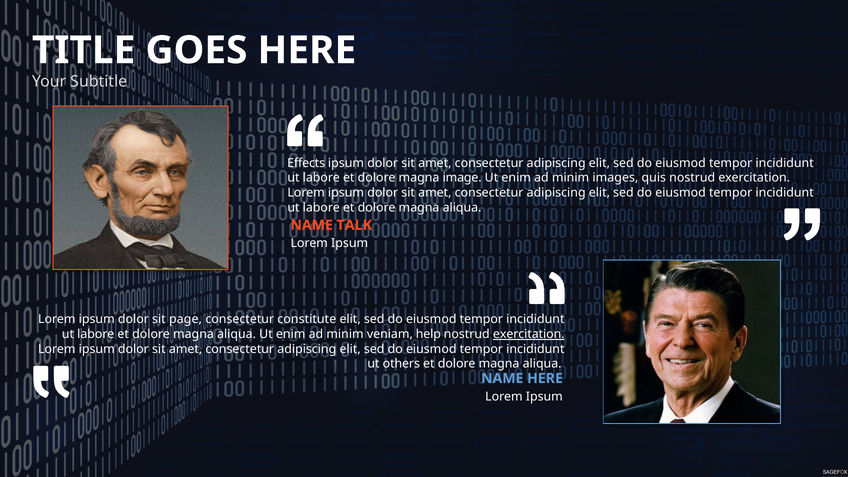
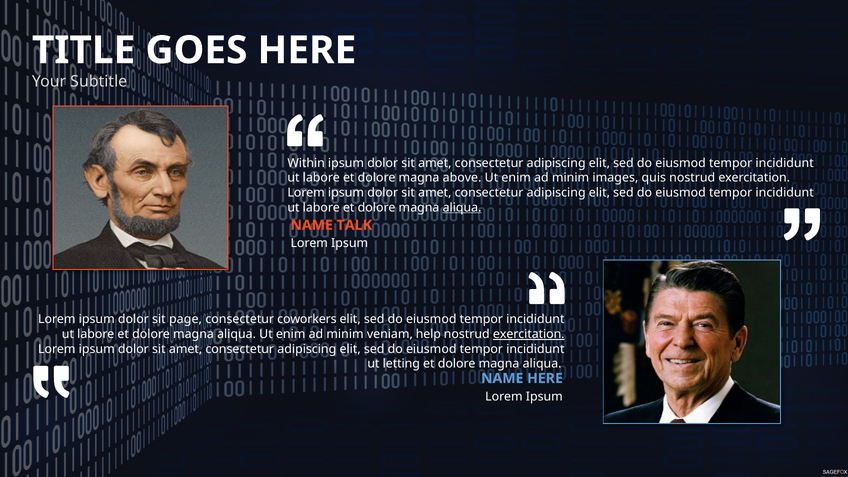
Effects: Effects -> Within
image: image -> above
aliqua at (462, 208) underline: none -> present
constitute: constitute -> coworkers
others: others -> letting
